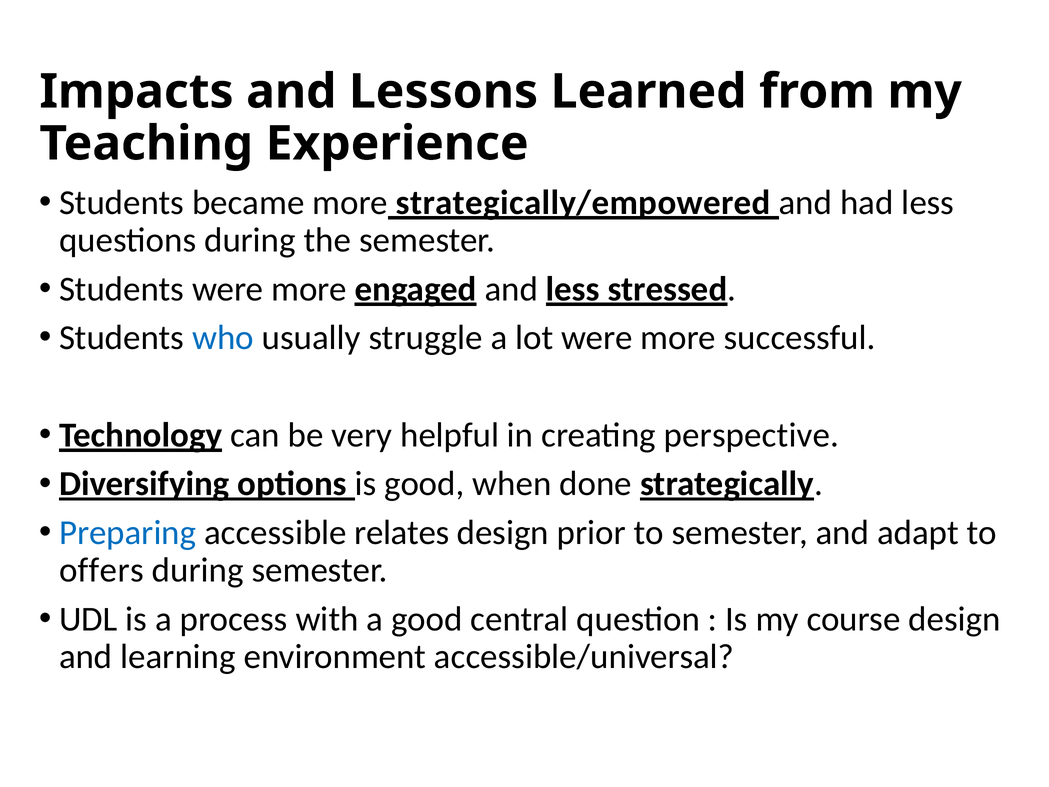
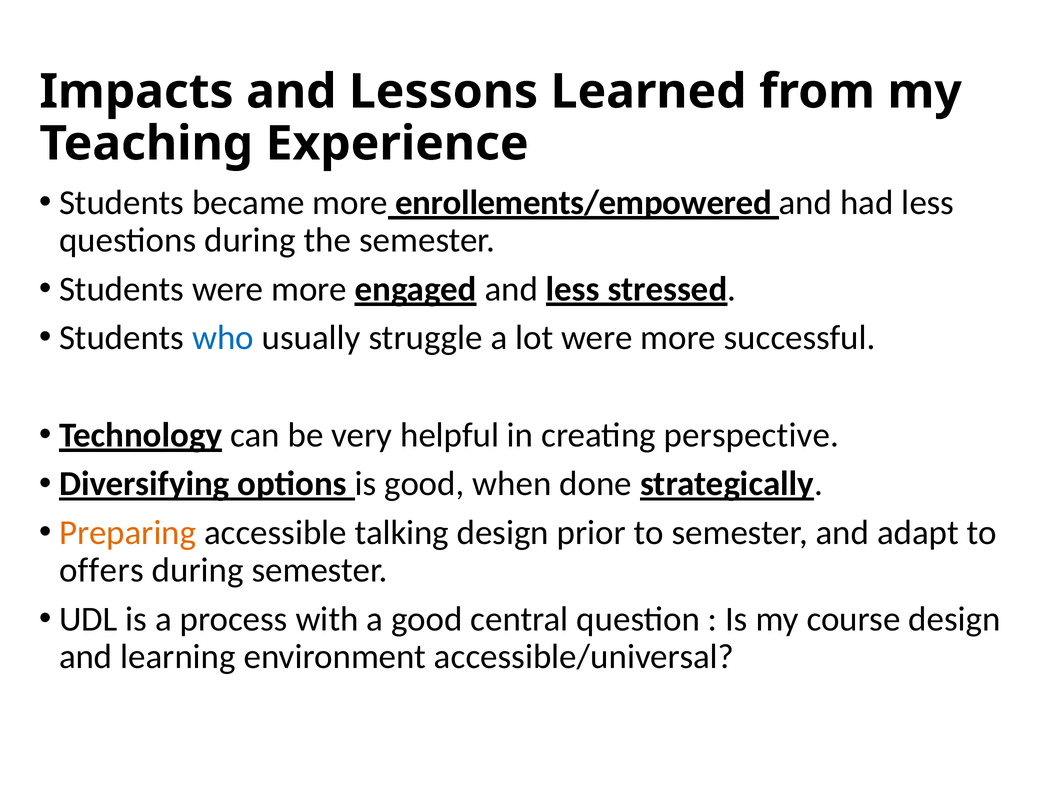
strategically/empowered: strategically/empowered -> enrollements/empowered
Preparing colour: blue -> orange
relates: relates -> talking
